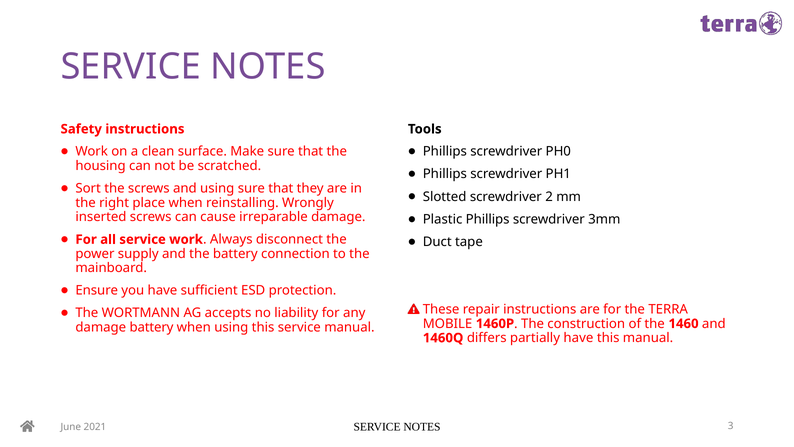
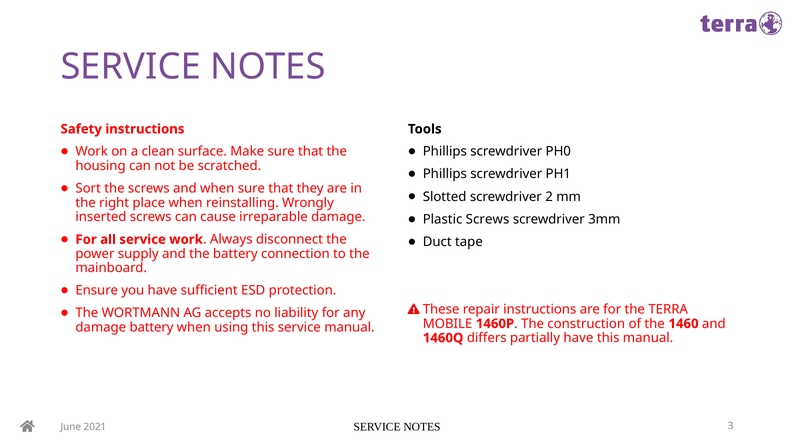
and using: using -> when
Plastic Phillips: Phillips -> Screws
